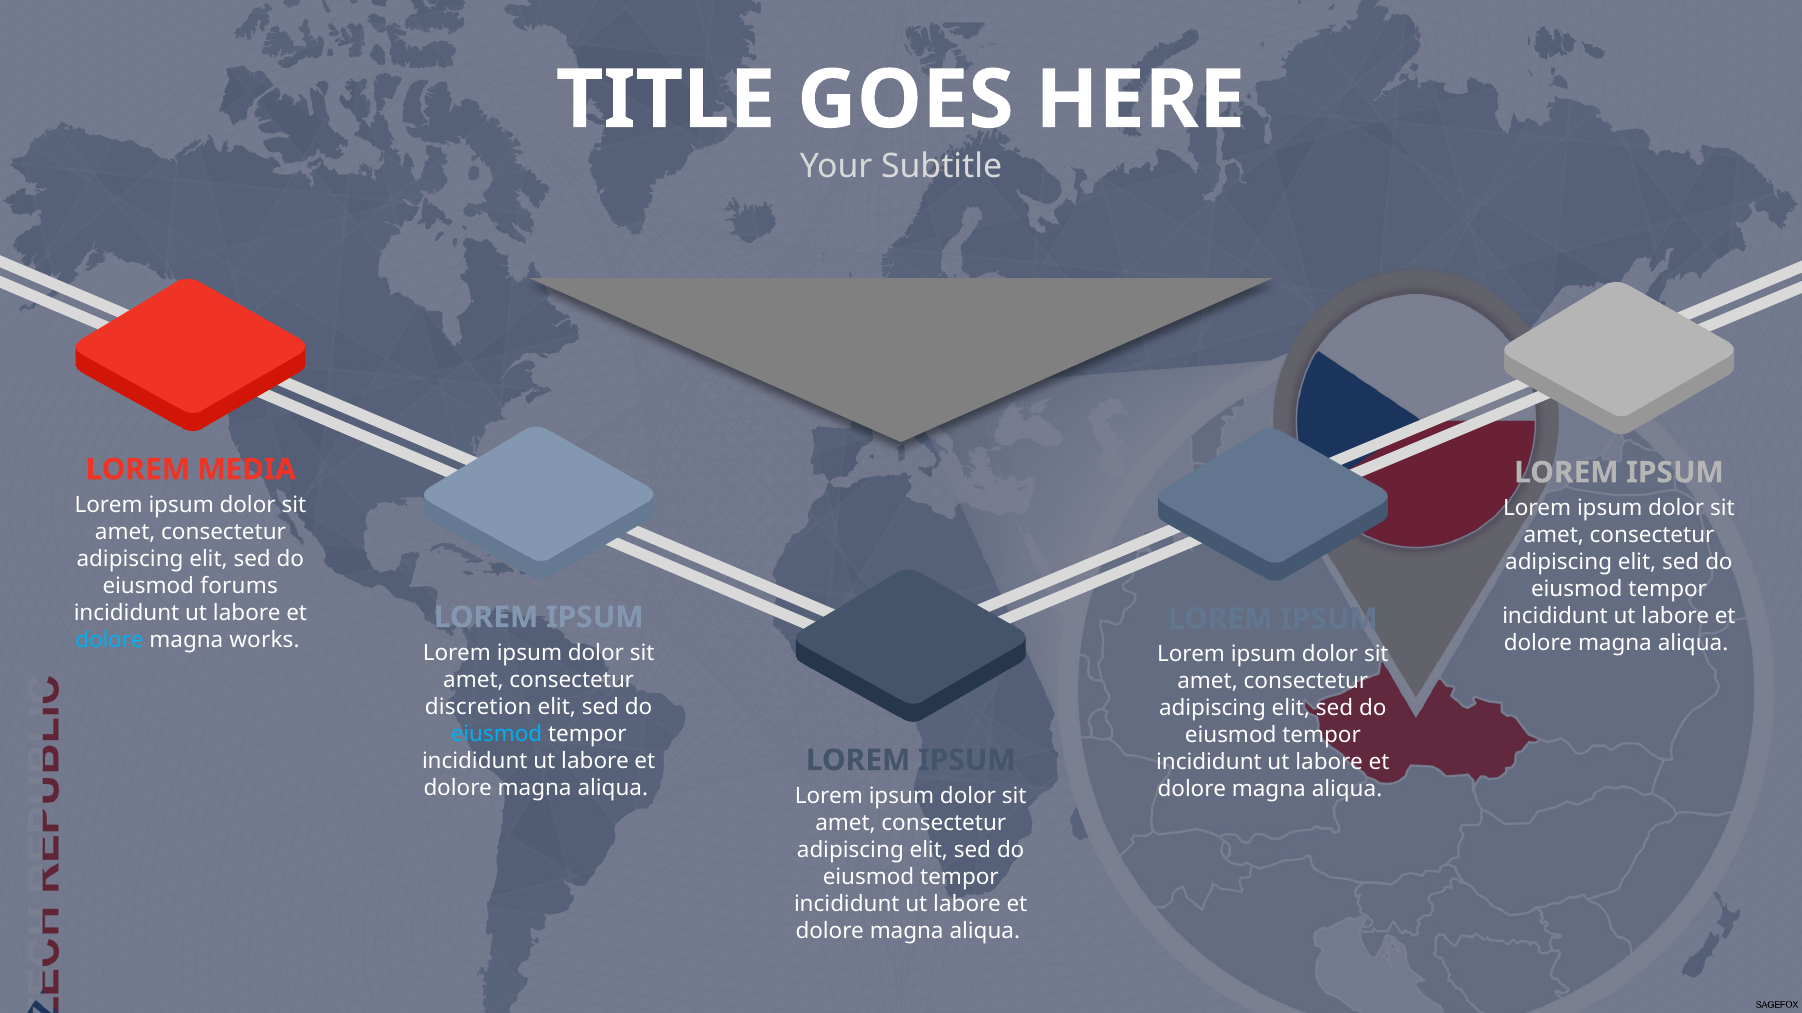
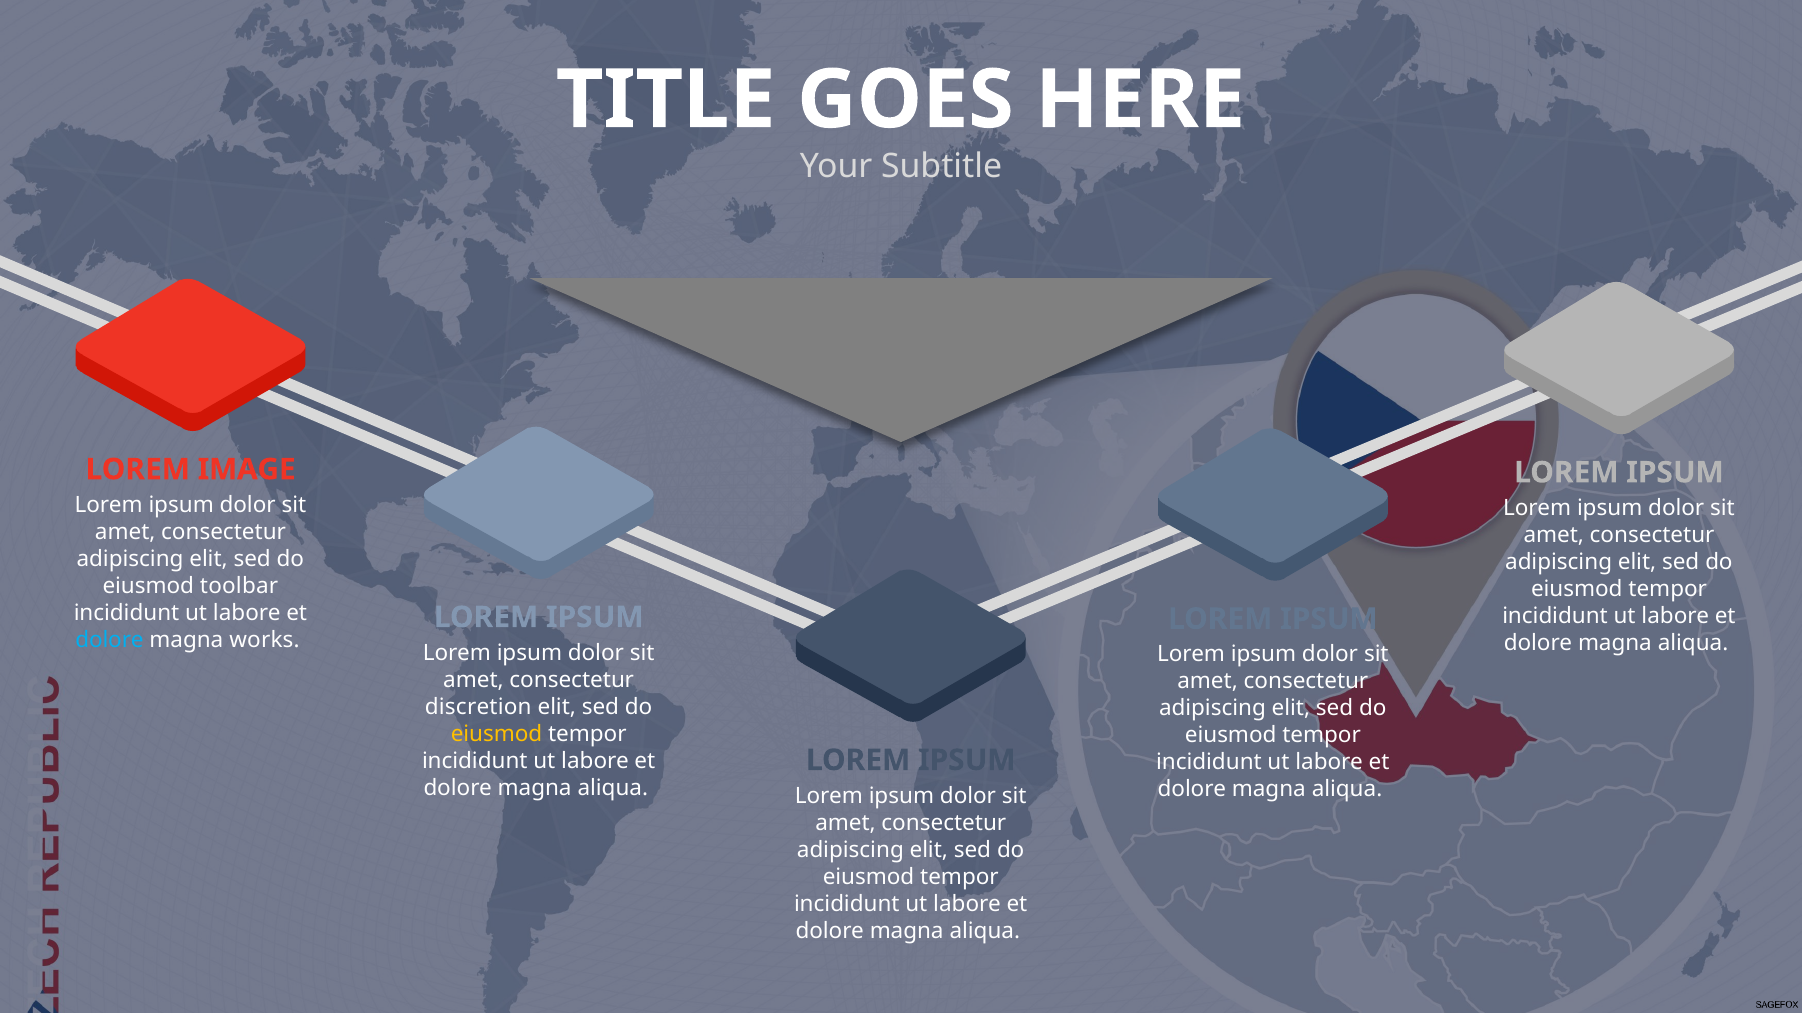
MEDIA: MEDIA -> IMAGE
forums: forums -> toolbar
eiusmod at (497, 734) colour: light blue -> yellow
